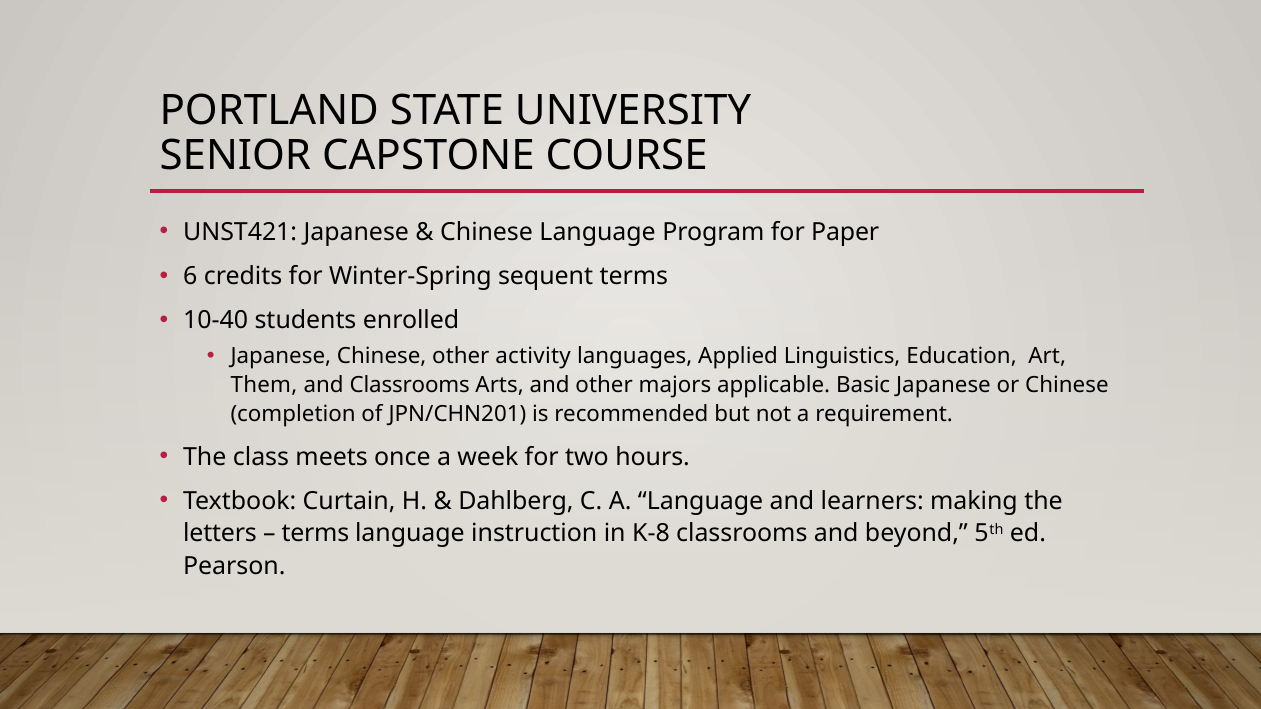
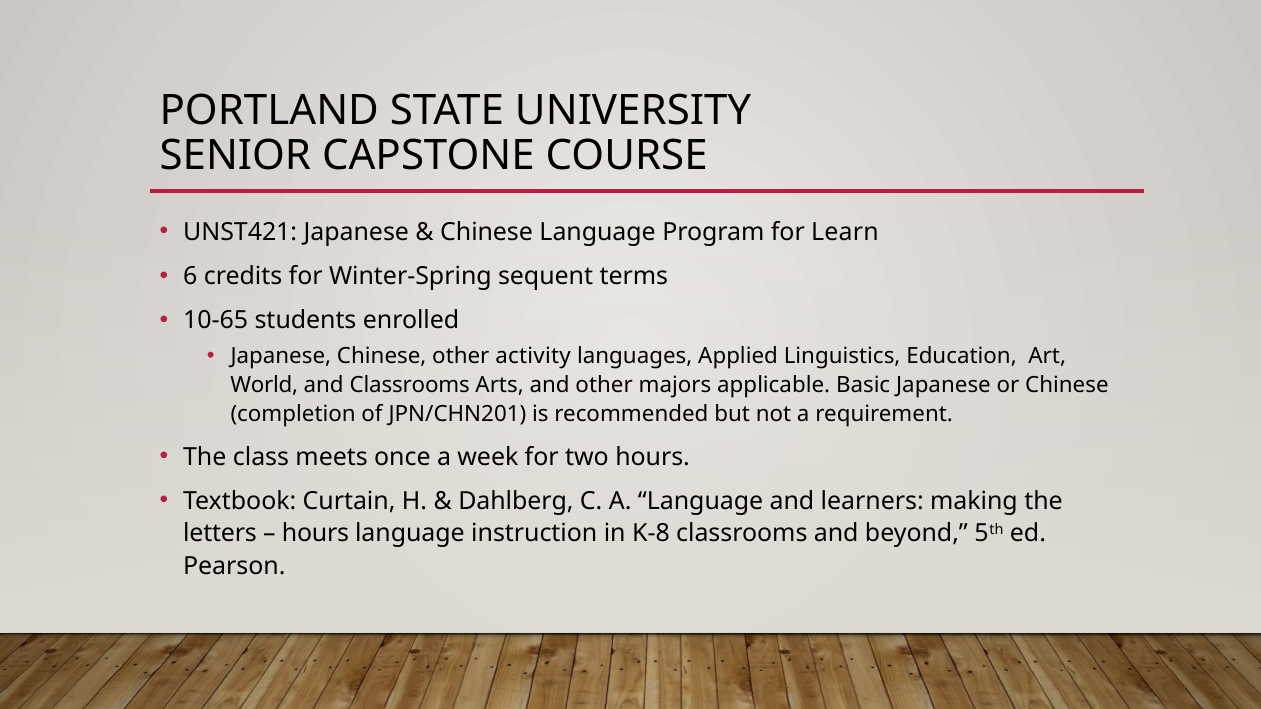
Paper: Paper -> Learn
10-40: 10-40 -> 10-65
Them: Them -> World
terms at (315, 534): terms -> hours
